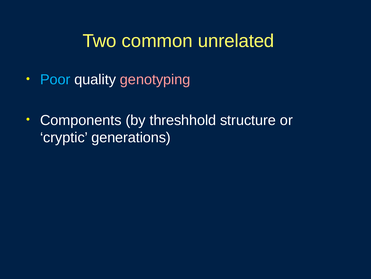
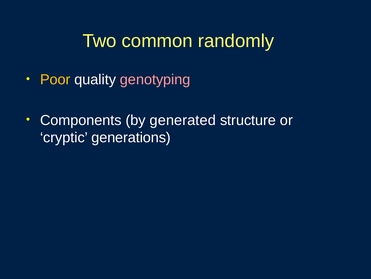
unrelated: unrelated -> randomly
Poor colour: light blue -> yellow
threshhold: threshhold -> generated
